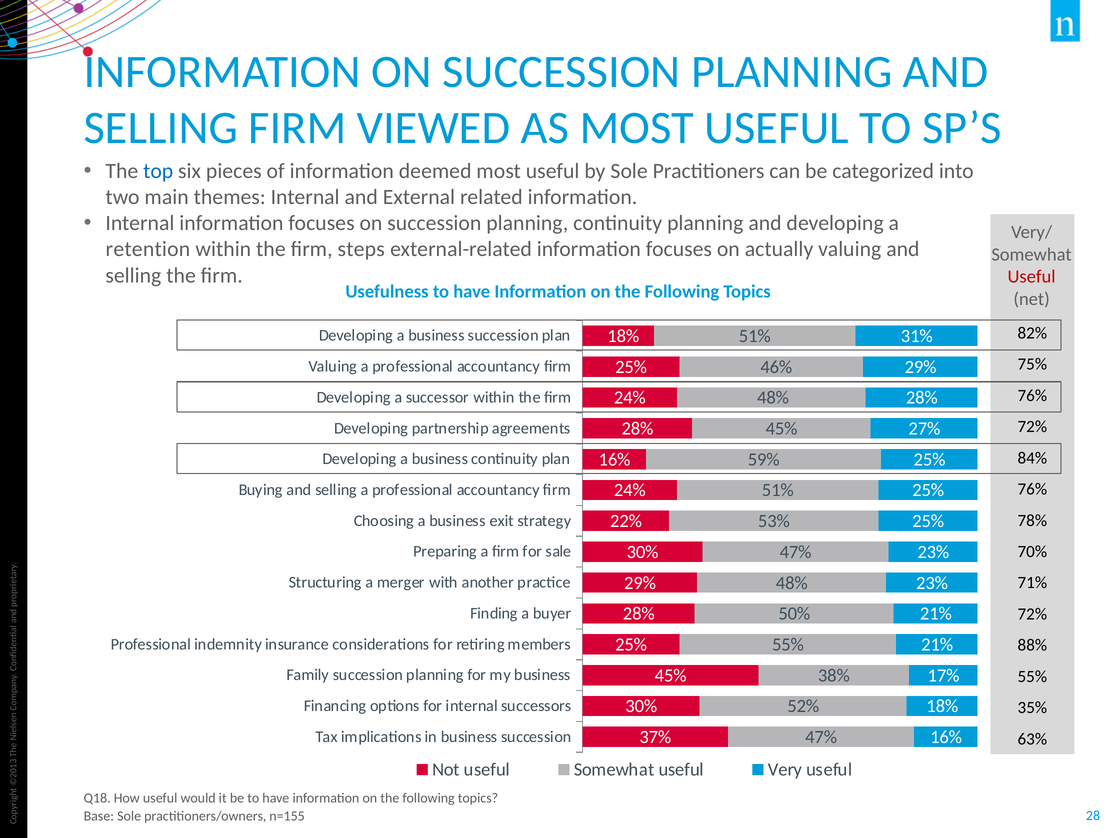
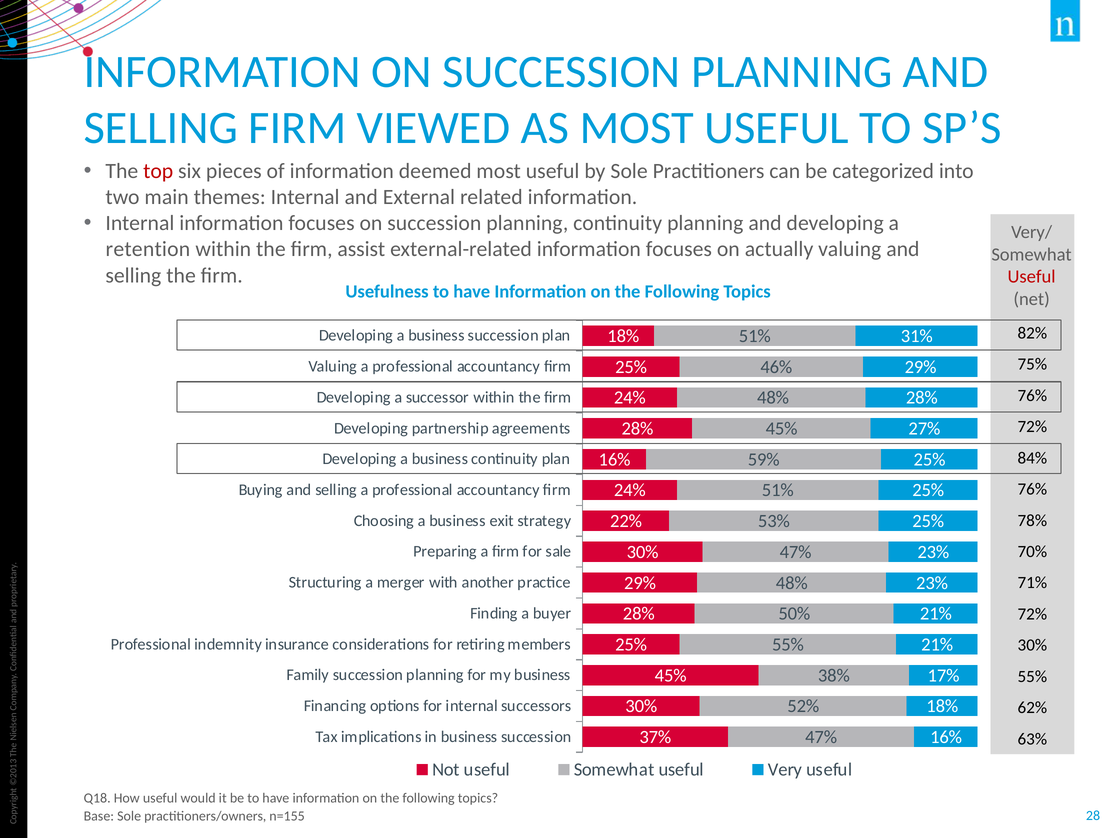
top colour: blue -> red
steps: steps -> assist
88% at (1032, 645): 88% -> 30%
35%: 35% -> 62%
